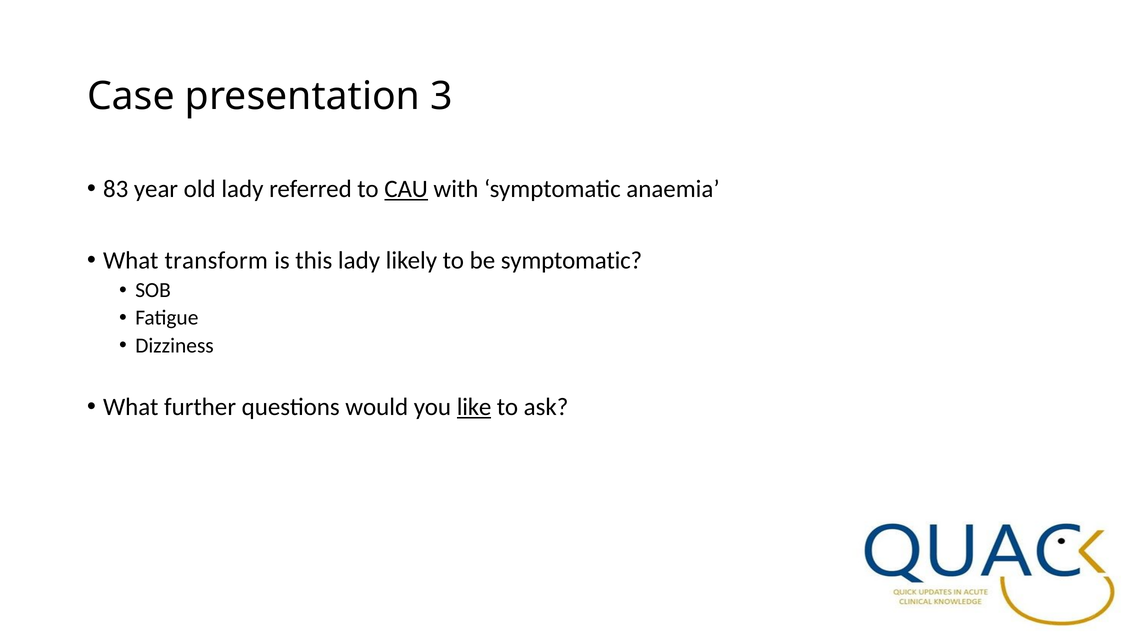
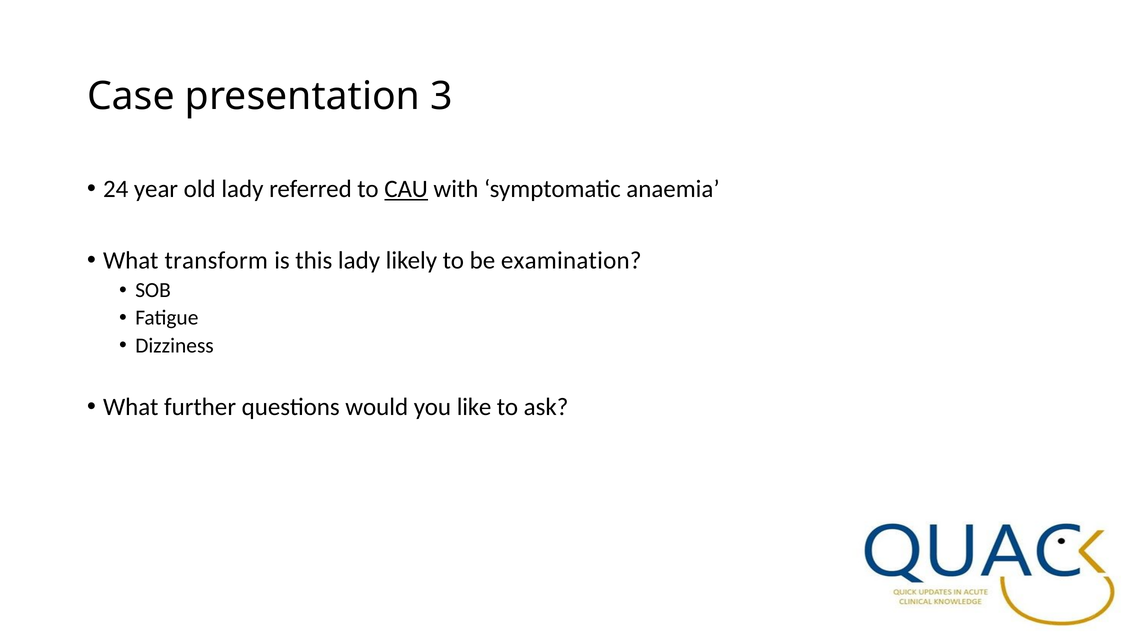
83: 83 -> 24
be symptomatic: symptomatic -> examination
like underline: present -> none
